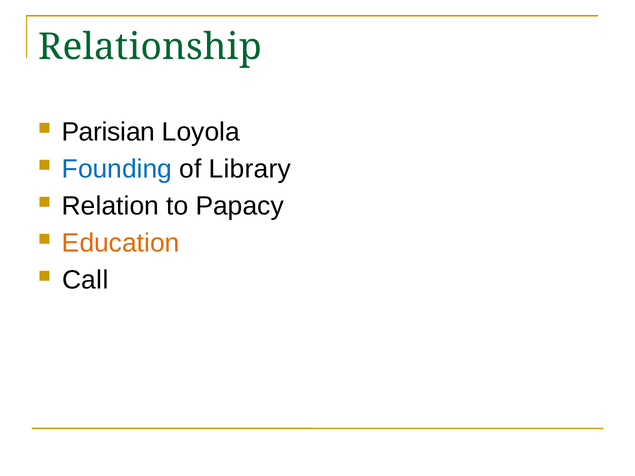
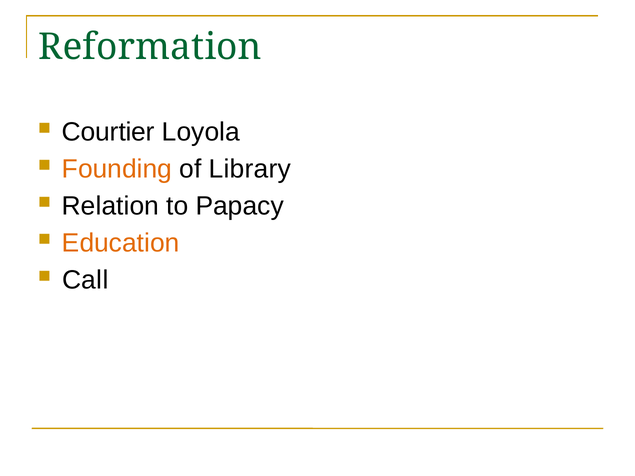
Relationship: Relationship -> Reformation
Parisian: Parisian -> Courtier
Founding colour: blue -> orange
